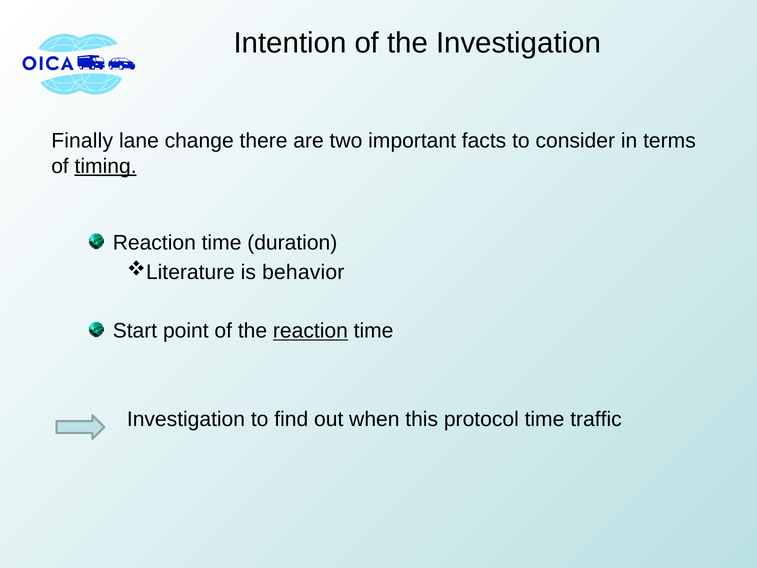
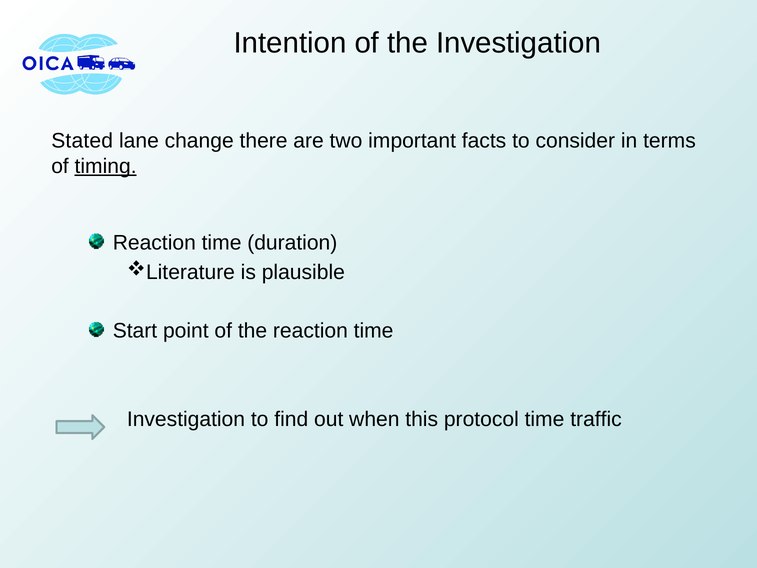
Finally: Finally -> Stated
behavior: behavior -> plausible
reaction at (310, 331) underline: present -> none
